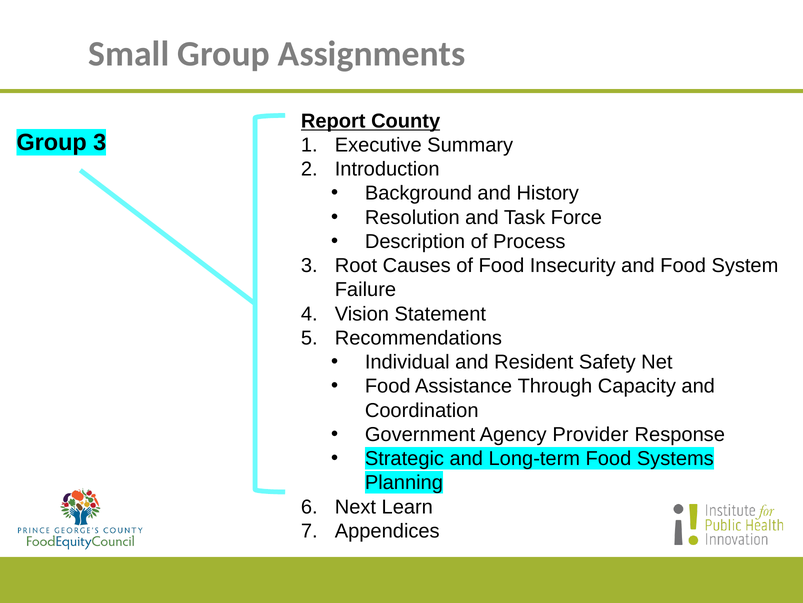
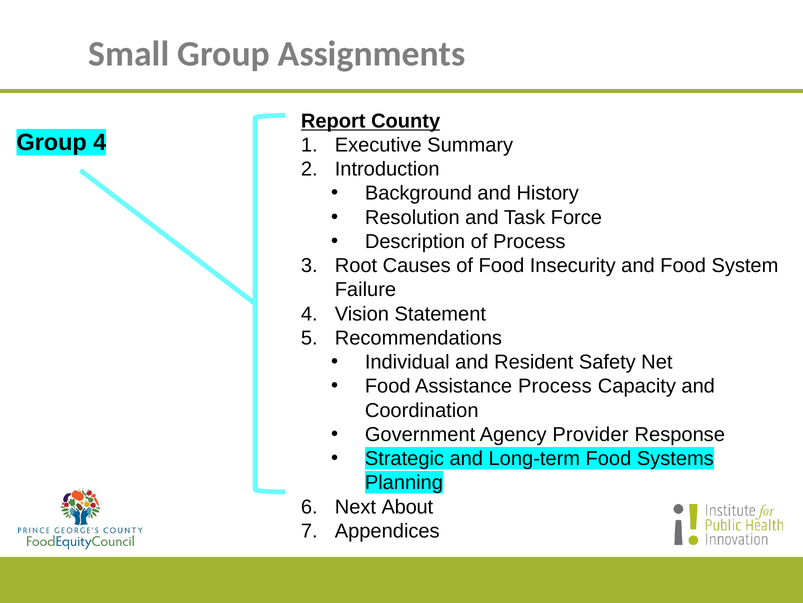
Group 3: 3 -> 4
Assistance Through: Through -> Process
Learn: Learn -> About
